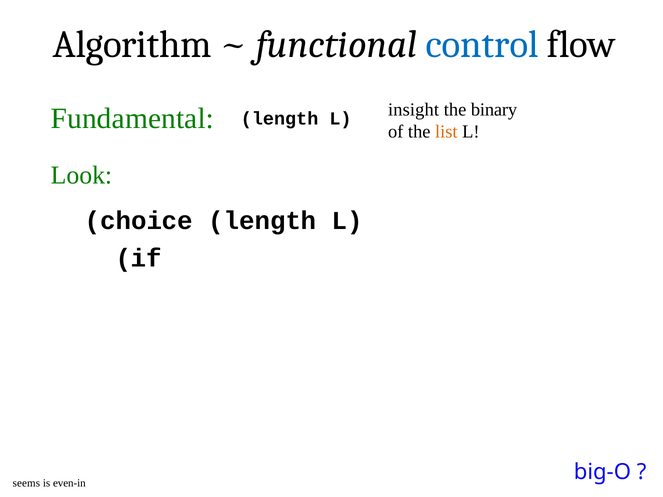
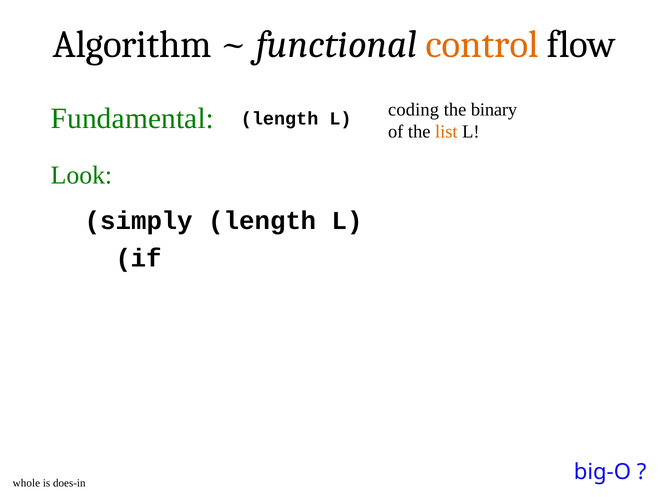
control colour: blue -> orange
insight: insight -> coding
choice: choice -> simply
seems: seems -> whole
even-in: even-in -> does-in
